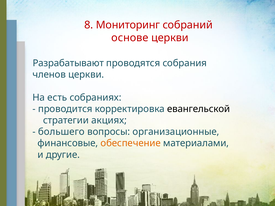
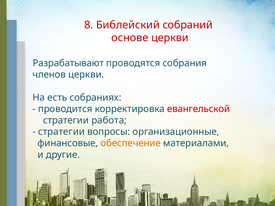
Мониторинг: Мониторинг -> Библейский
евангельской colour: black -> red
акциях: акциях -> работа
большего at (61, 132): большего -> стратегии
